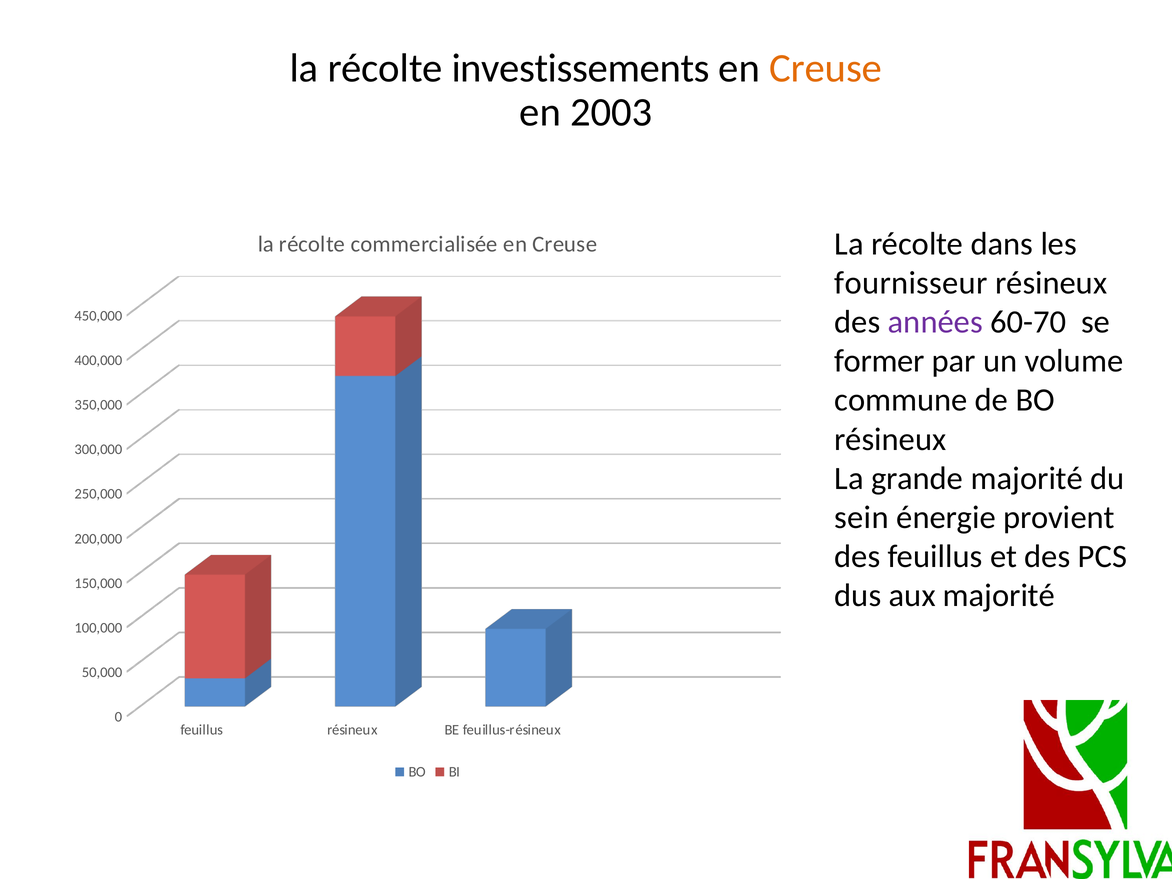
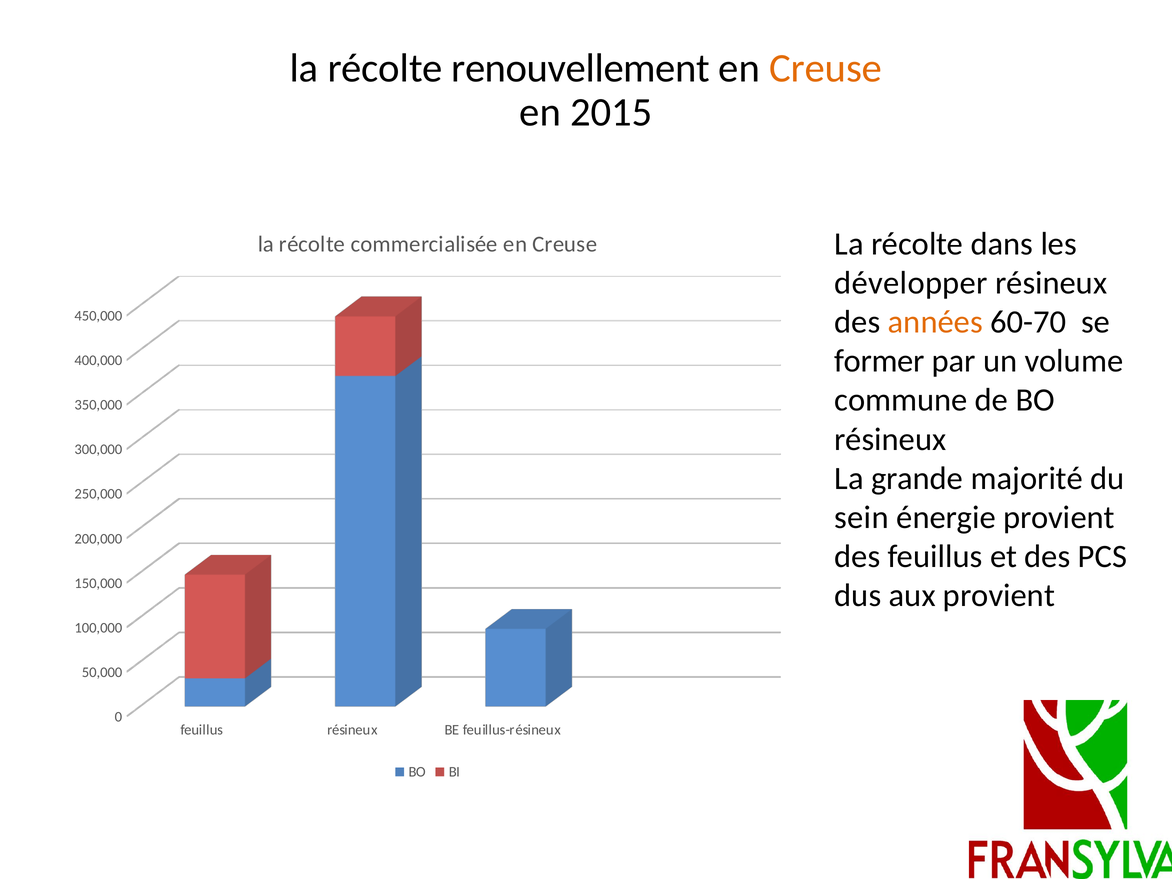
investissements: investissements -> renouvellement
2003: 2003 -> 2015
fournisseur: fournisseur -> développer
années colour: purple -> orange
aux majorité: majorité -> provient
